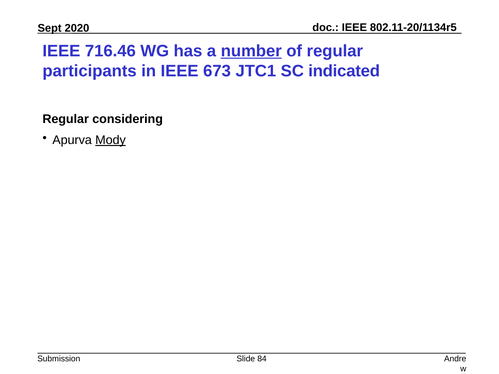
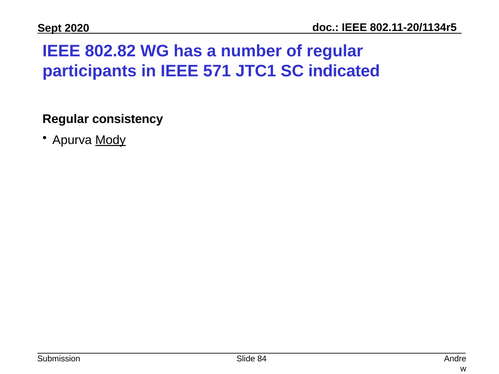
716.46: 716.46 -> 802.82
number underline: present -> none
673: 673 -> 571
considering: considering -> consistency
